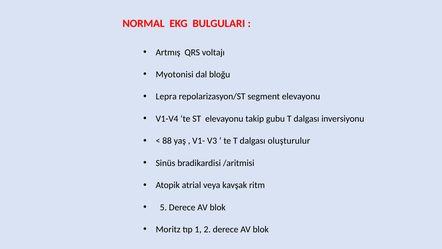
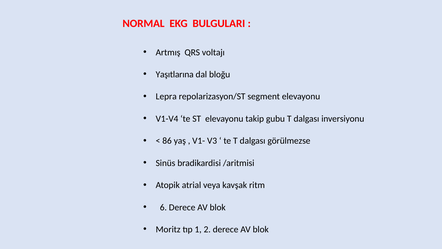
Myotonisi: Myotonisi -> Yaşıtlarına
88: 88 -> 86
oluşturulur: oluşturulur -> görülmezse
5: 5 -> 6
